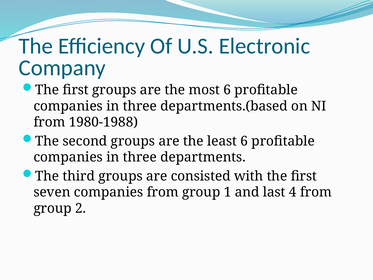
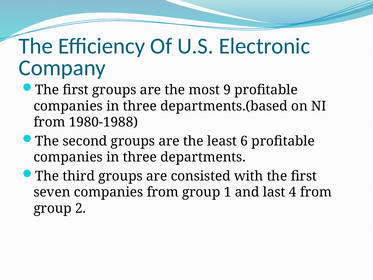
most 6: 6 -> 9
